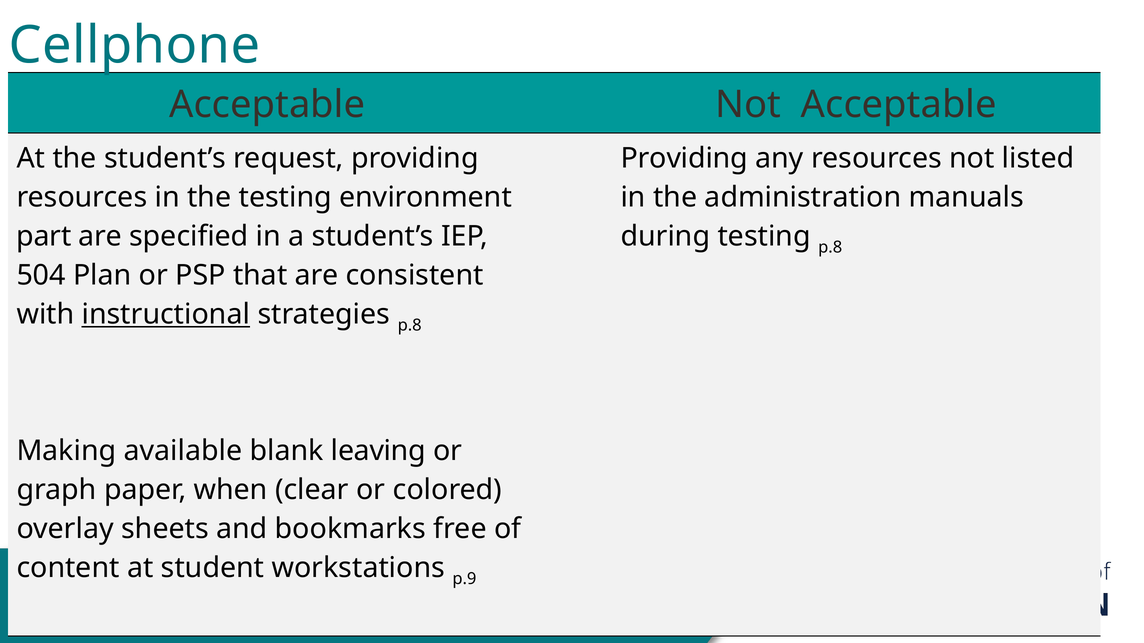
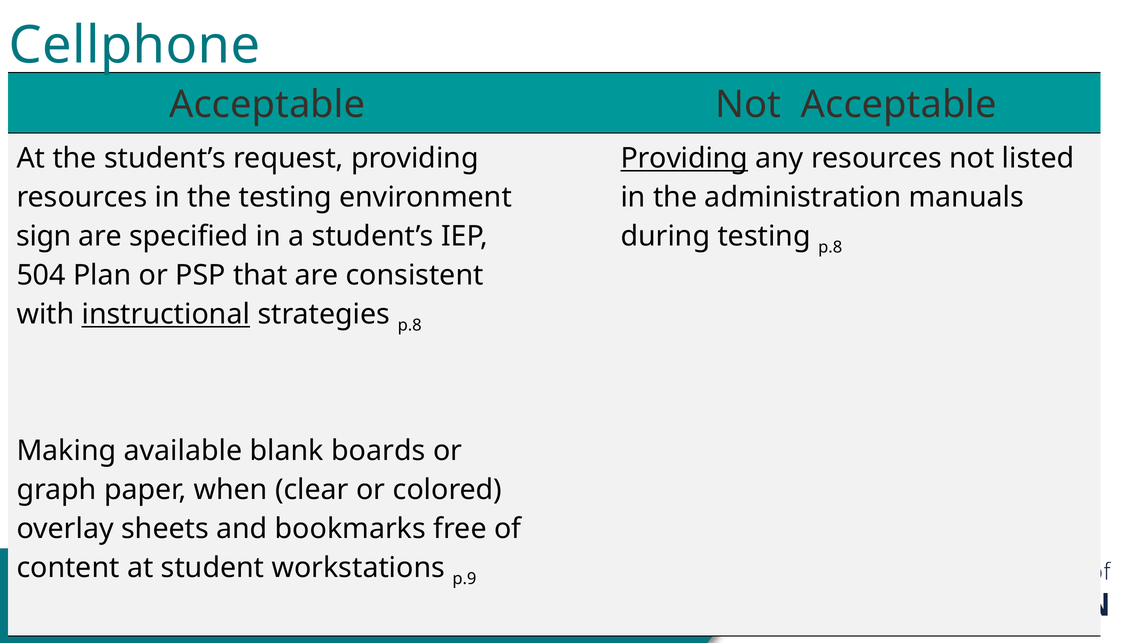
Providing at (684, 158) underline: none -> present
part: part -> sign
leaving: leaving -> boards
